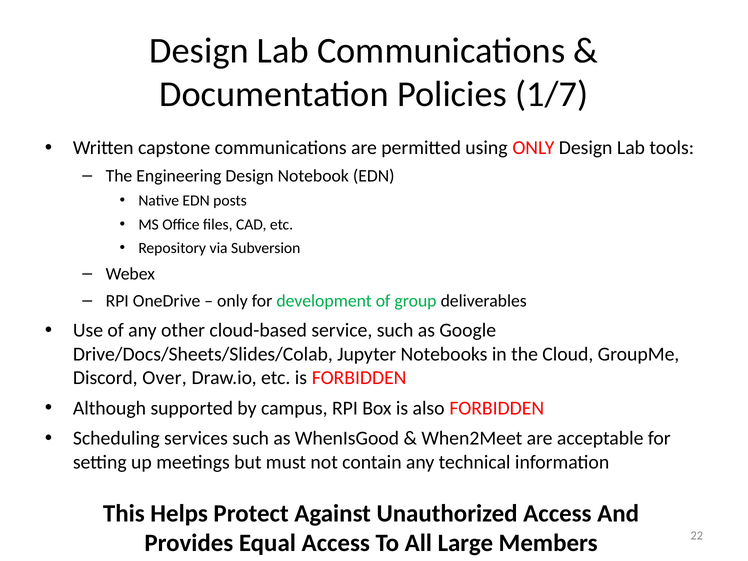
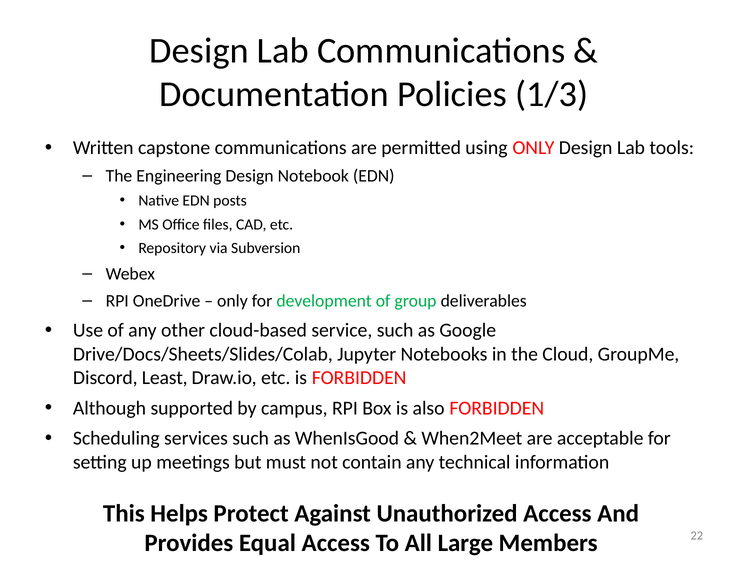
1/7: 1/7 -> 1/3
Over: Over -> Least
